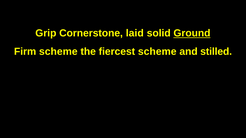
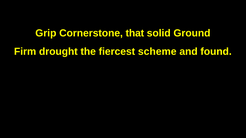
laid: laid -> that
Ground underline: present -> none
Firm scheme: scheme -> drought
stilled: stilled -> found
